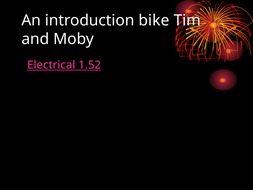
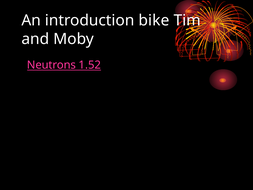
Electrical: Electrical -> Neutrons
